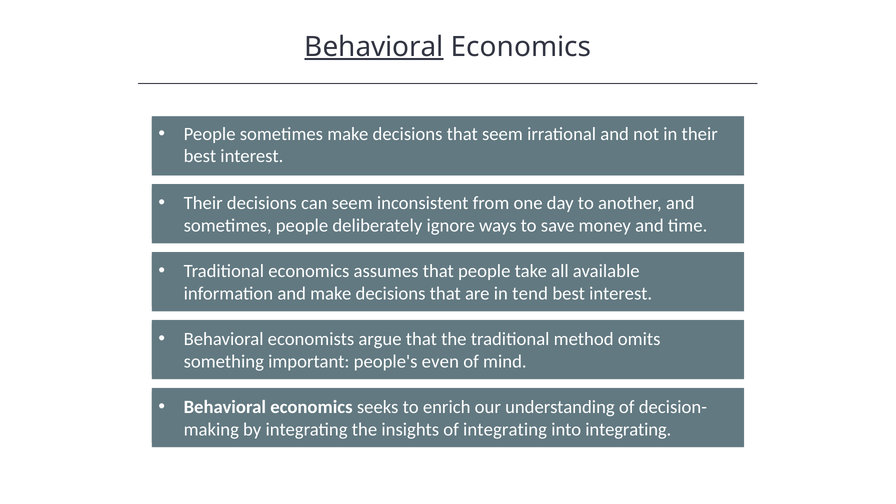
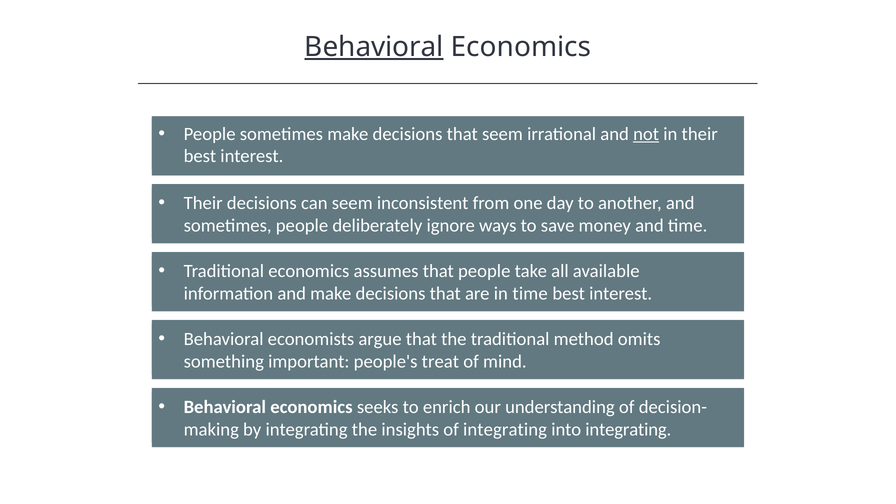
not underline: none -> present
in tend: tend -> time
even: even -> treat
